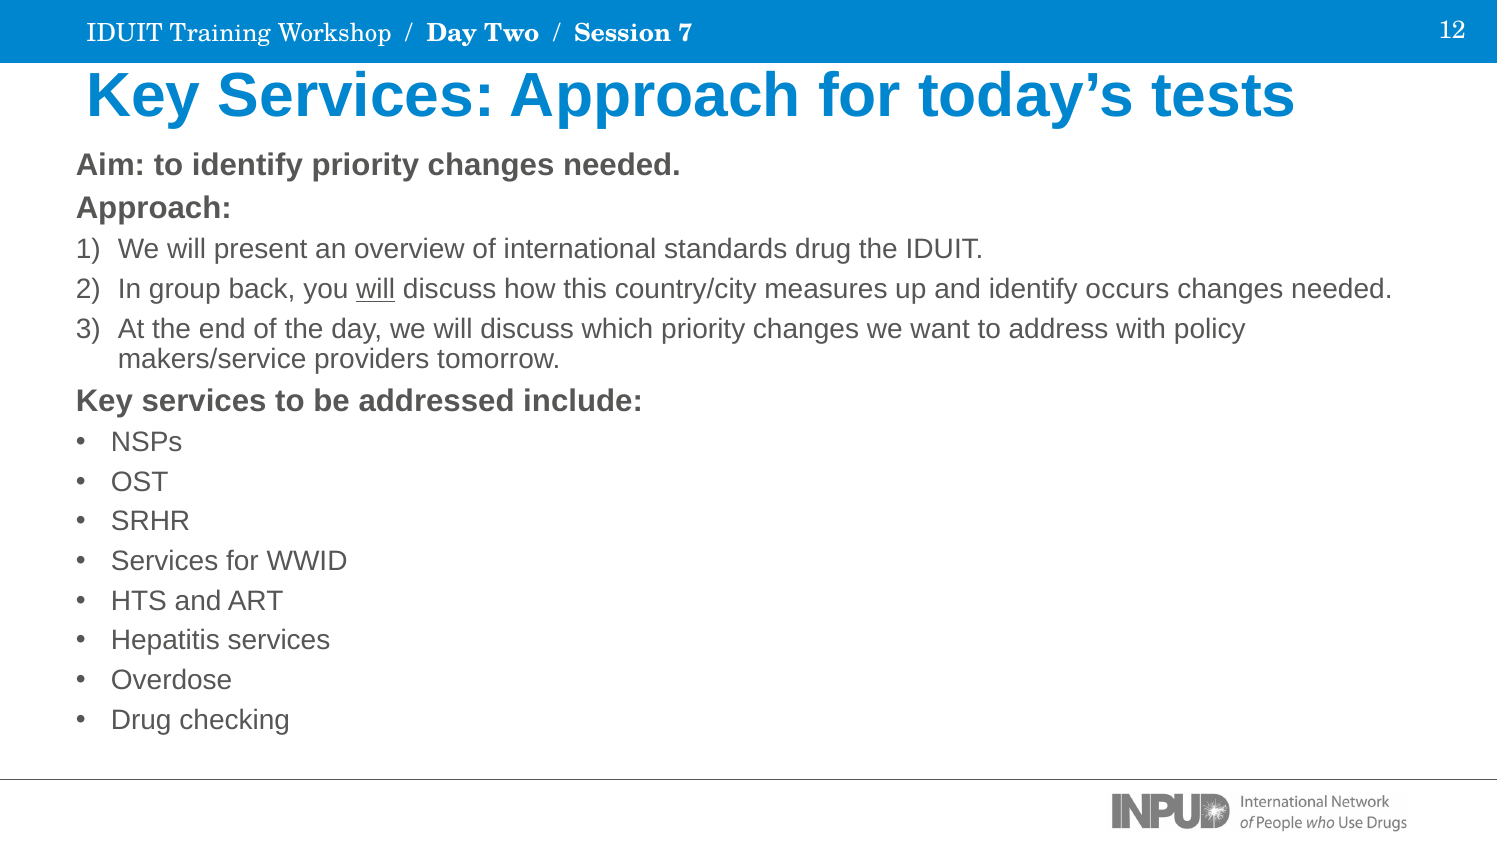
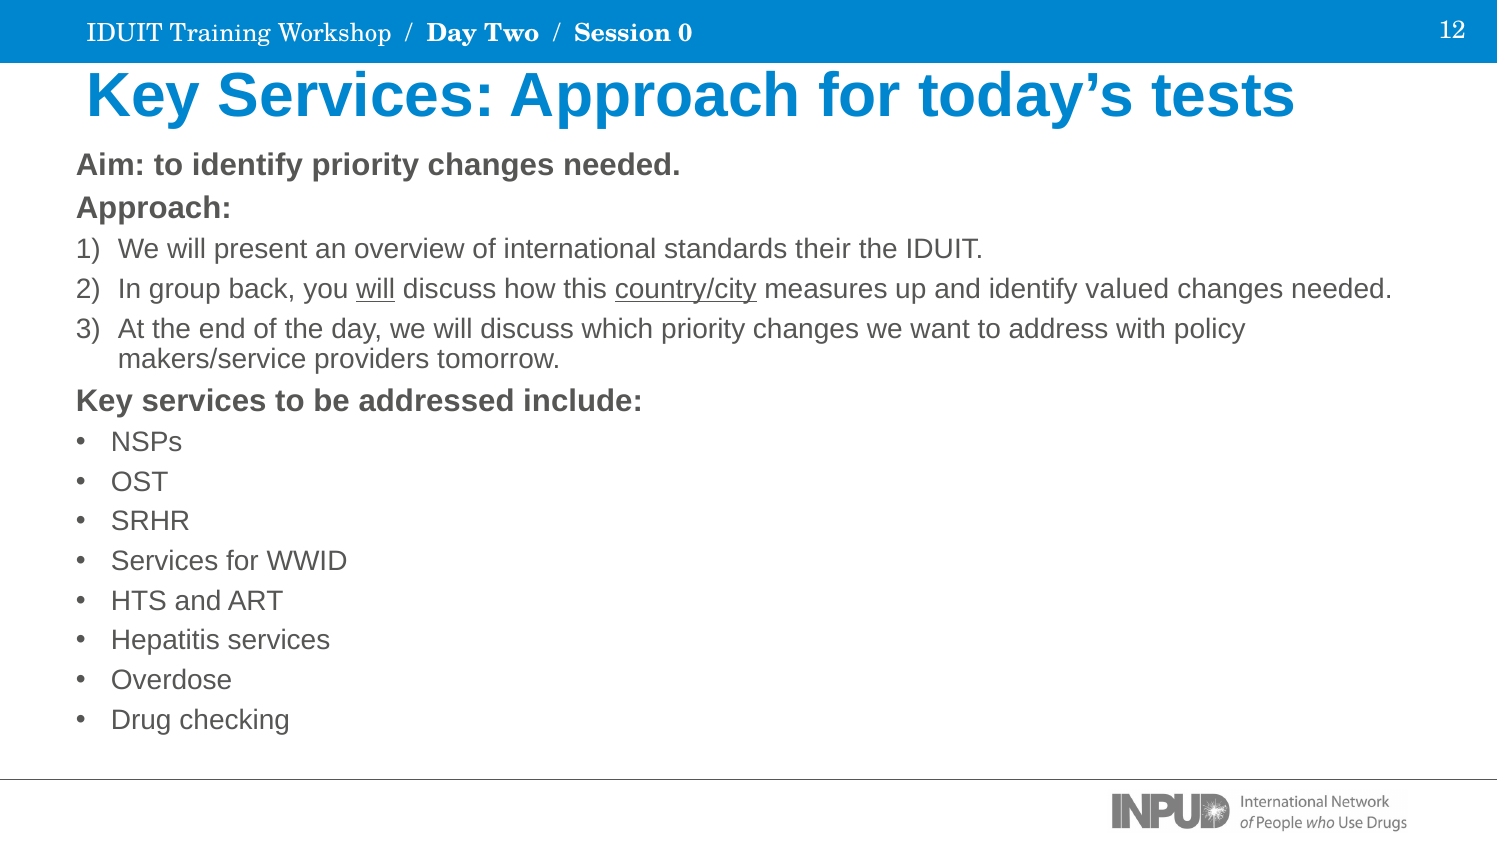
7: 7 -> 0
standards drug: drug -> their
country/city underline: none -> present
occurs: occurs -> valued
